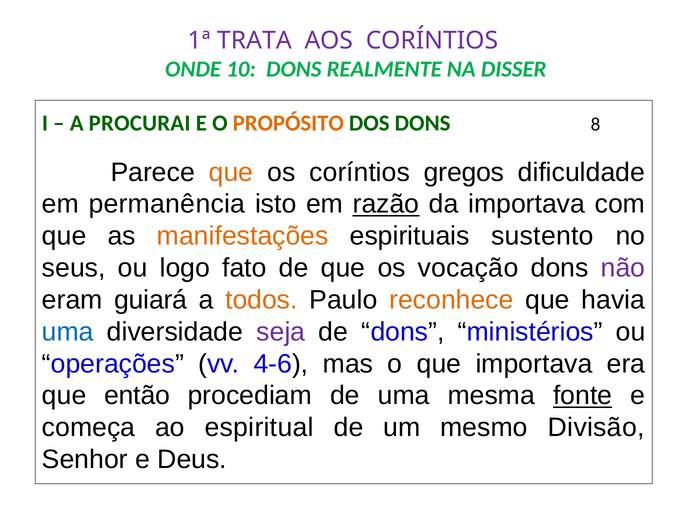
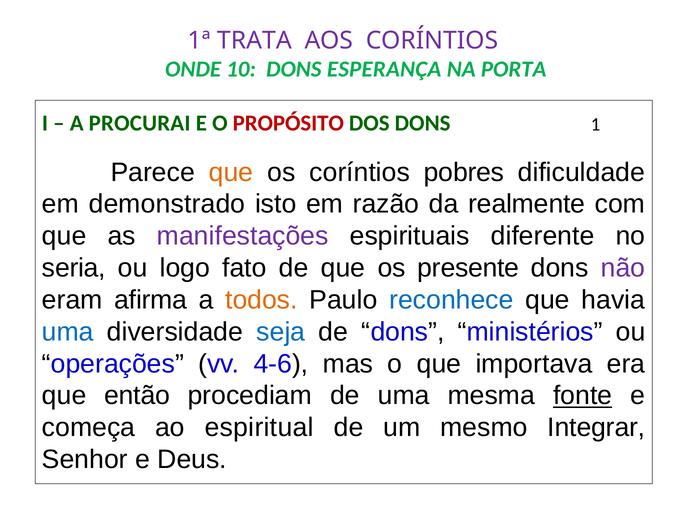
REALMENTE: REALMENTE -> ESPERANÇA
DISSER: DISSER -> PORTA
PROPÓSITO colour: orange -> red
8: 8 -> 1
gregos: gregos -> pobres
permanência: permanência -> demonstrado
razão underline: present -> none
da importava: importava -> realmente
manifestações colour: orange -> purple
sustento: sustento -> diferente
seus: seus -> seria
vocação: vocação -> presente
guiará: guiará -> afirma
reconhece colour: orange -> blue
seja colour: purple -> blue
Divisão: Divisão -> Integrar
